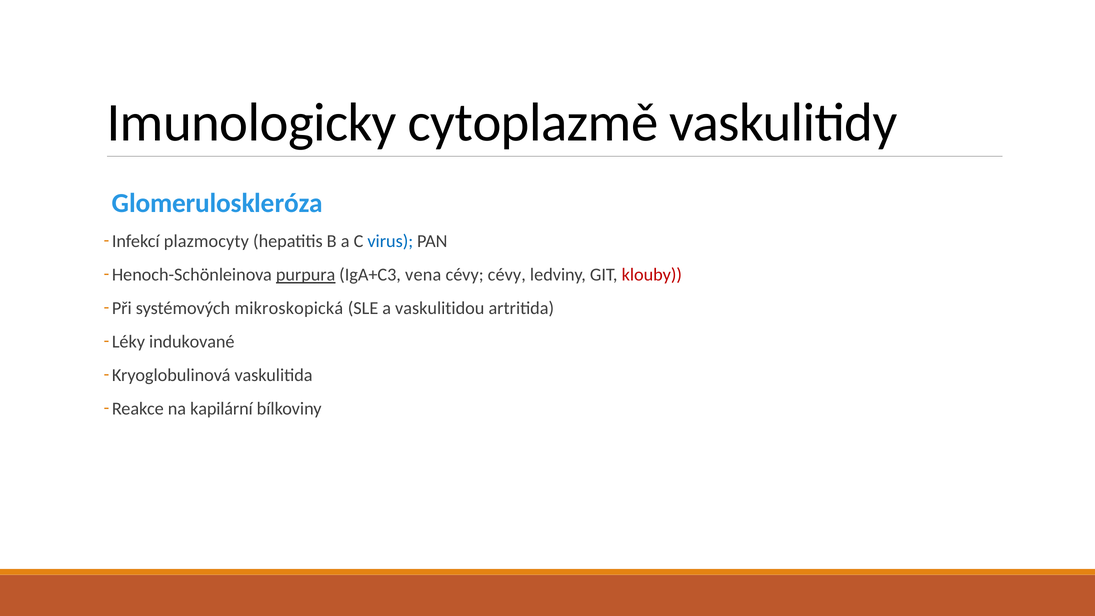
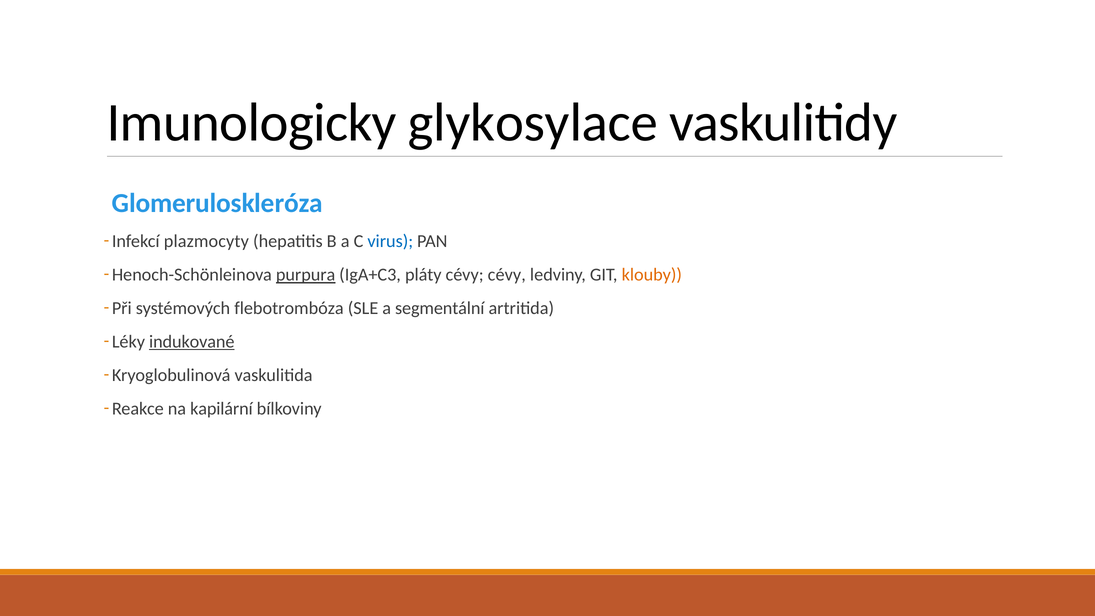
cytoplazmě: cytoplazmě -> glykosylace
vena: vena -> pláty
klouby colour: red -> orange
mikroskopická: mikroskopická -> flebotrombóza
vaskulitidou: vaskulitidou -> segmentální
indukované underline: none -> present
